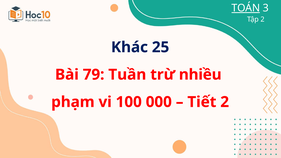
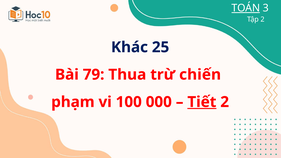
Tuần: Tuần -> Thua
nhiều: nhiều -> chiến
Tiết underline: none -> present
